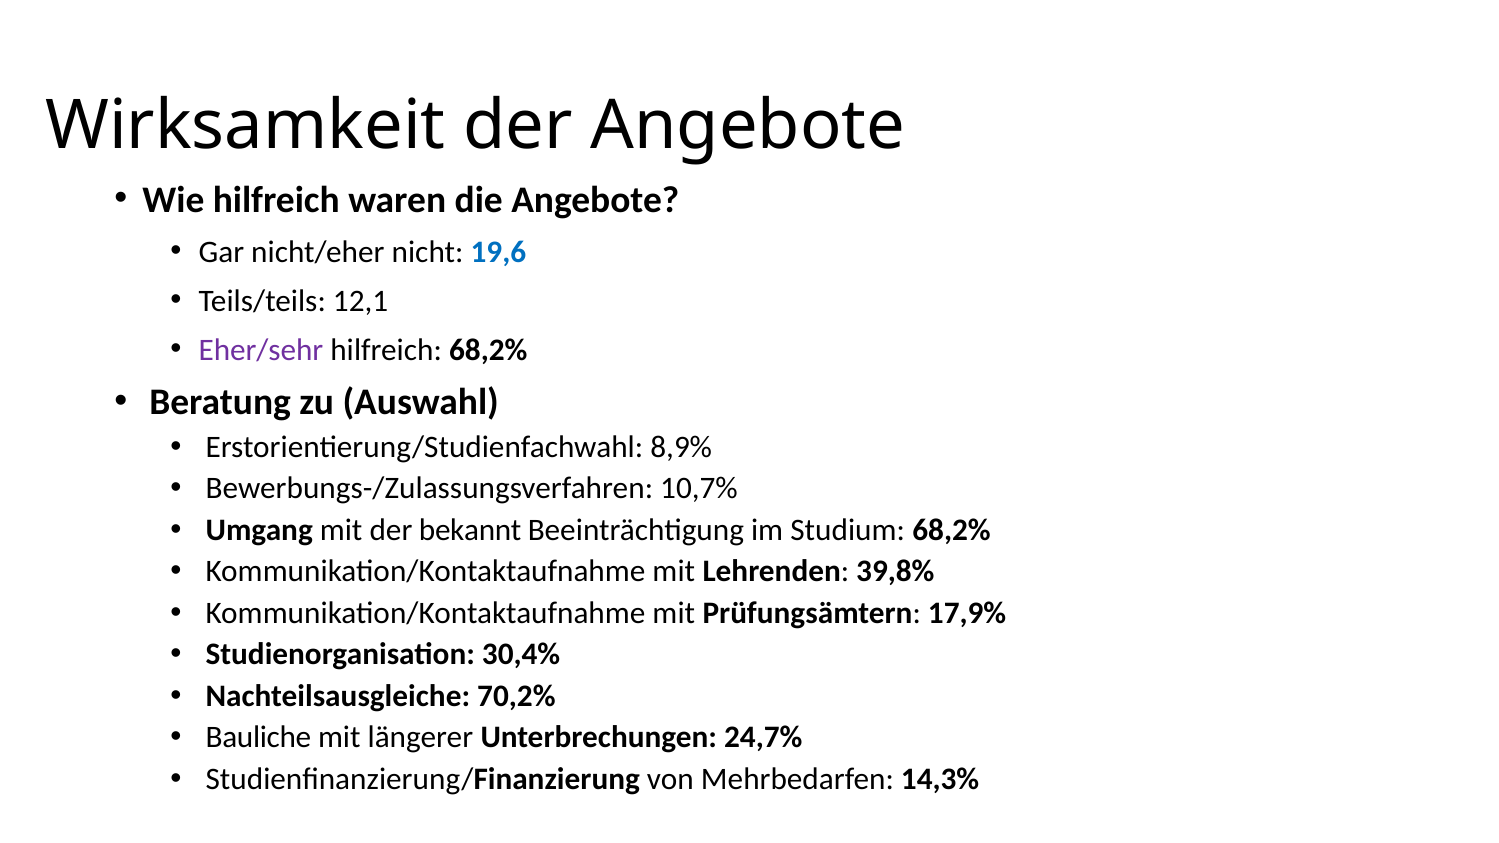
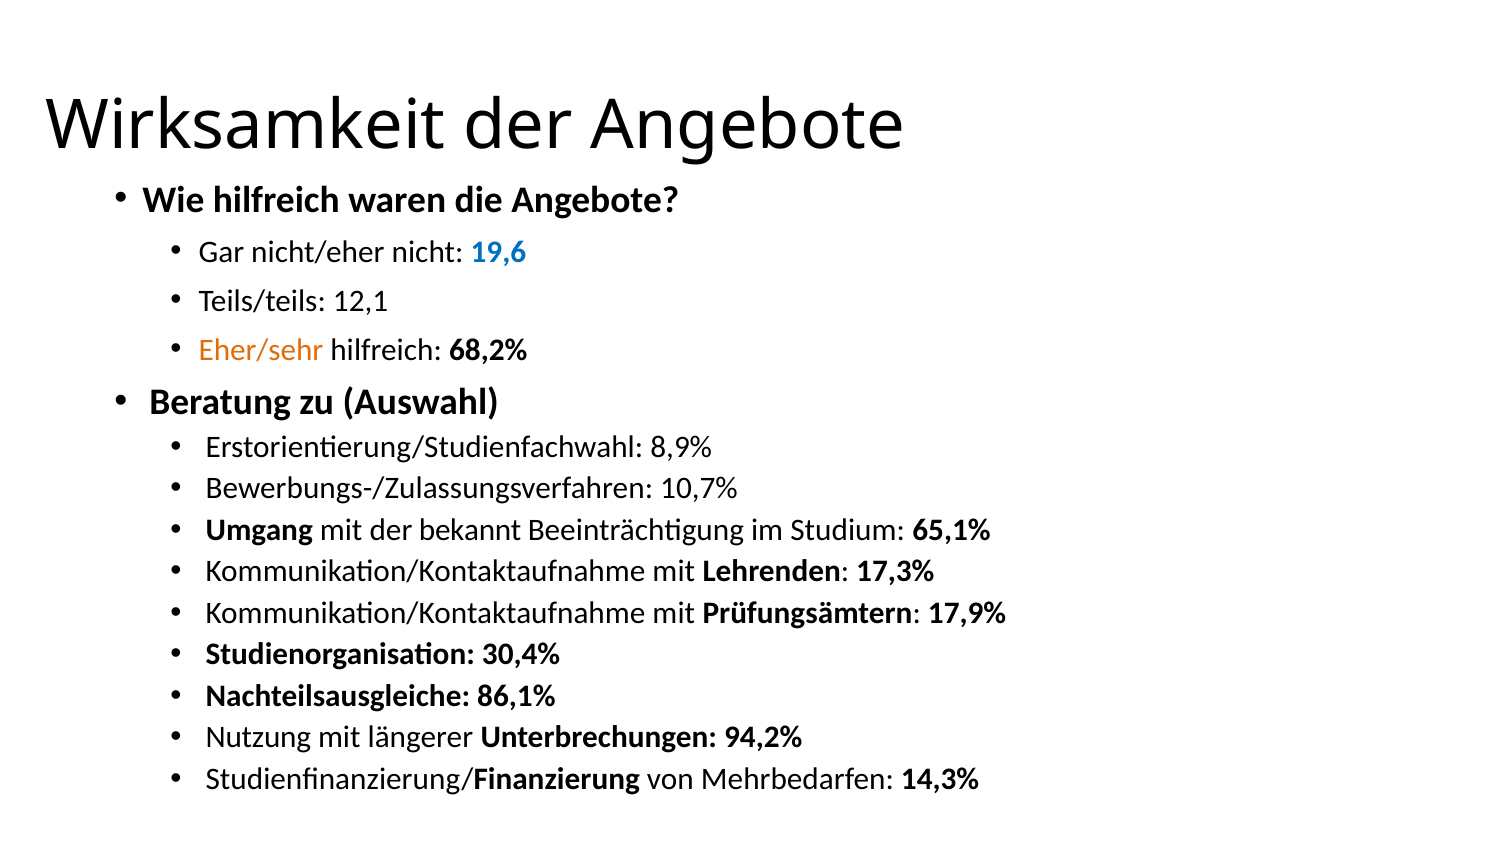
Eher/sehr colour: purple -> orange
Studium 68,2%: 68,2% -> 65,1%
39,8%: 39,8% -> 17,3%
70,2%: 70,2% -> 86,1%
Bauliche: Bauliche -> Nutzung
24,7%: 24,7% -> 94,2%
